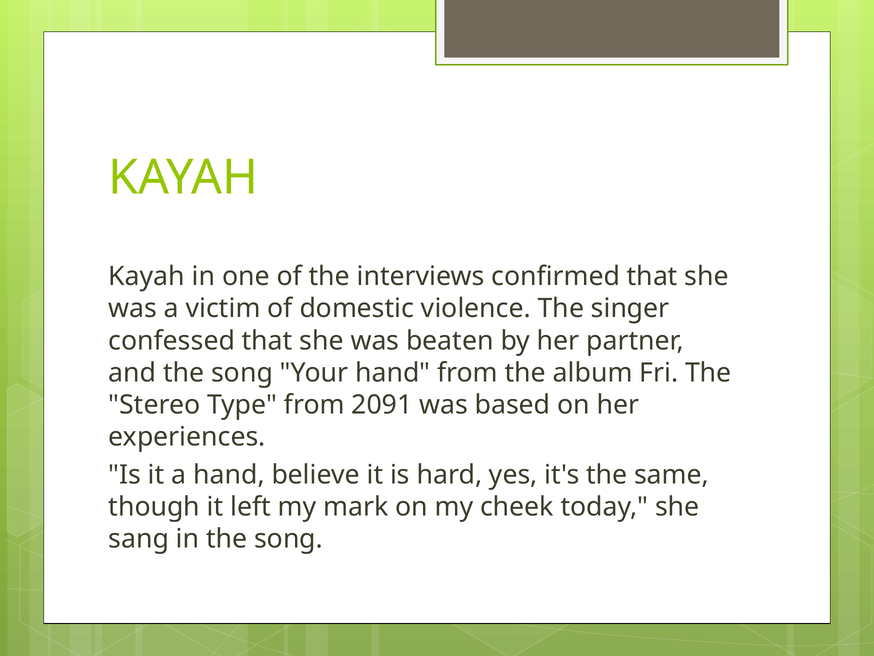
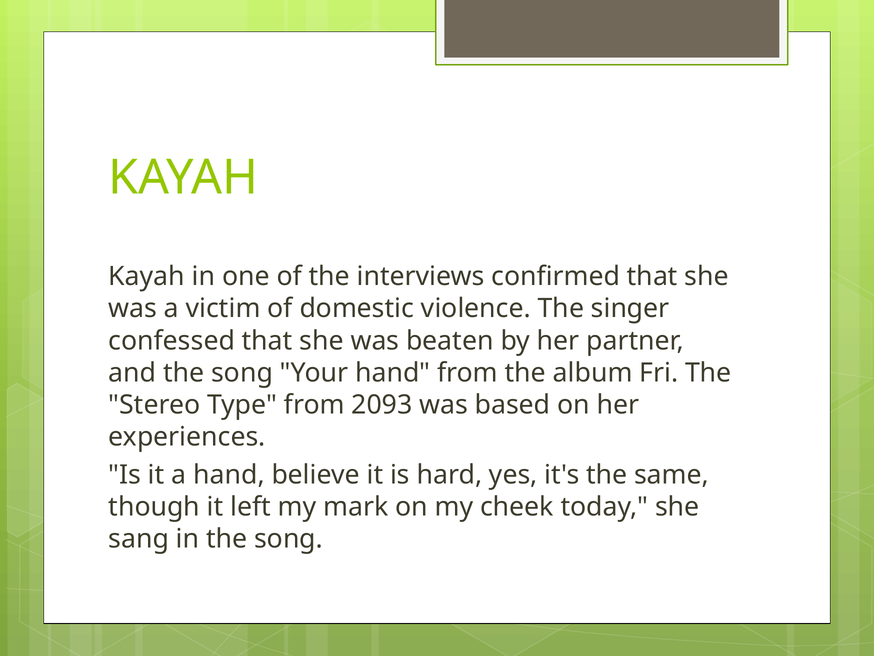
2091: 2091 -> 2093
